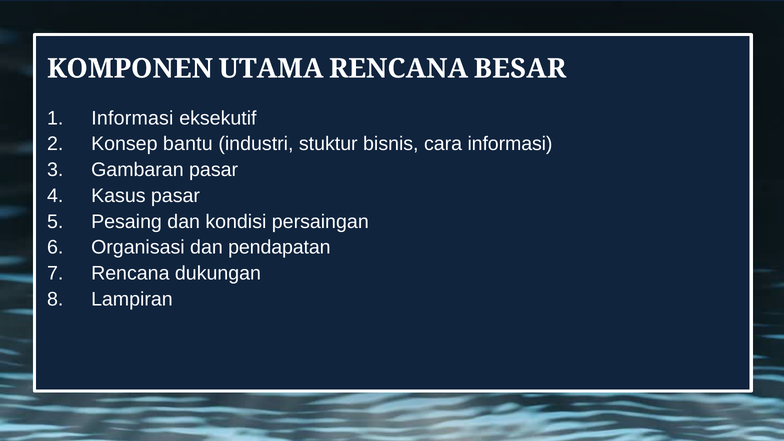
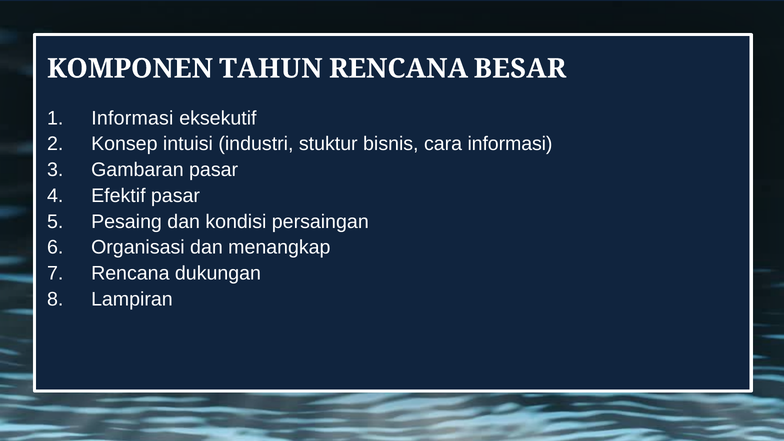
UTAMA: UTAMA -> TAHUN
bantu: bantu -> intuisi
Kasus: Kasus -> Efektif
pendapatan: pendapatan -> menangkap
